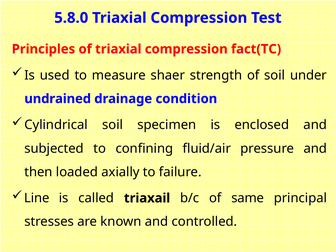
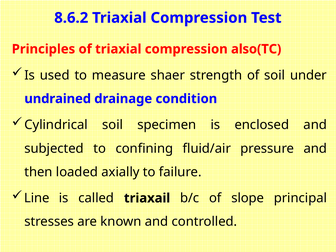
5.8.0: 5.8.0 -> 8.6.2
fact(TC: fact(TC -> also(TC
same: same -> slope
